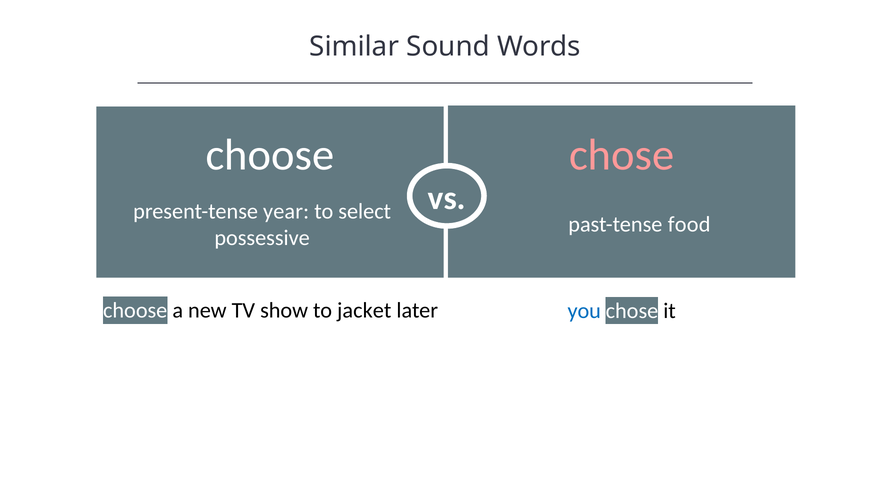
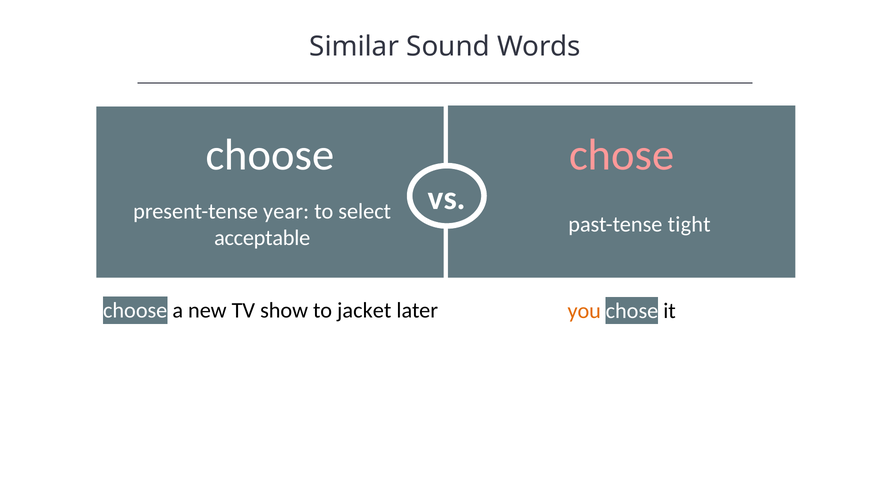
food: food -> tight
possessive: possessive -> acceptable
you colour: blue -> orange
